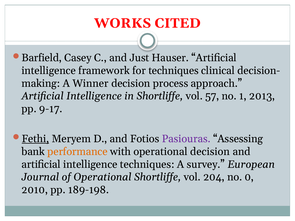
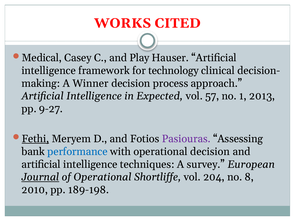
Barfield: Barfield -> Medical
Just: Just -> Play
for techniques: techniques -> technology
in Shortliffe: Shortliffe -> Expected
9-17: 9-17 -> 9-27
performance colour: orange -> blue
Journal underline: none -> present
0: 0 -> 8
